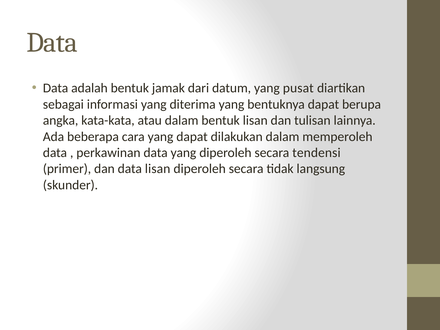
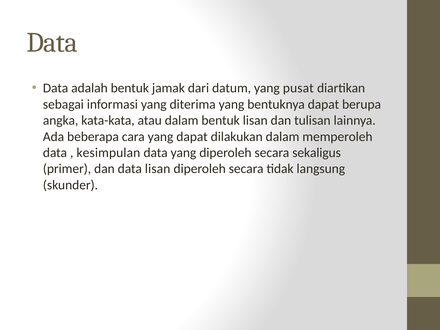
perkawinan: perkawinan -> kesimpulan
tendensi: tendensi -> sekaligus
